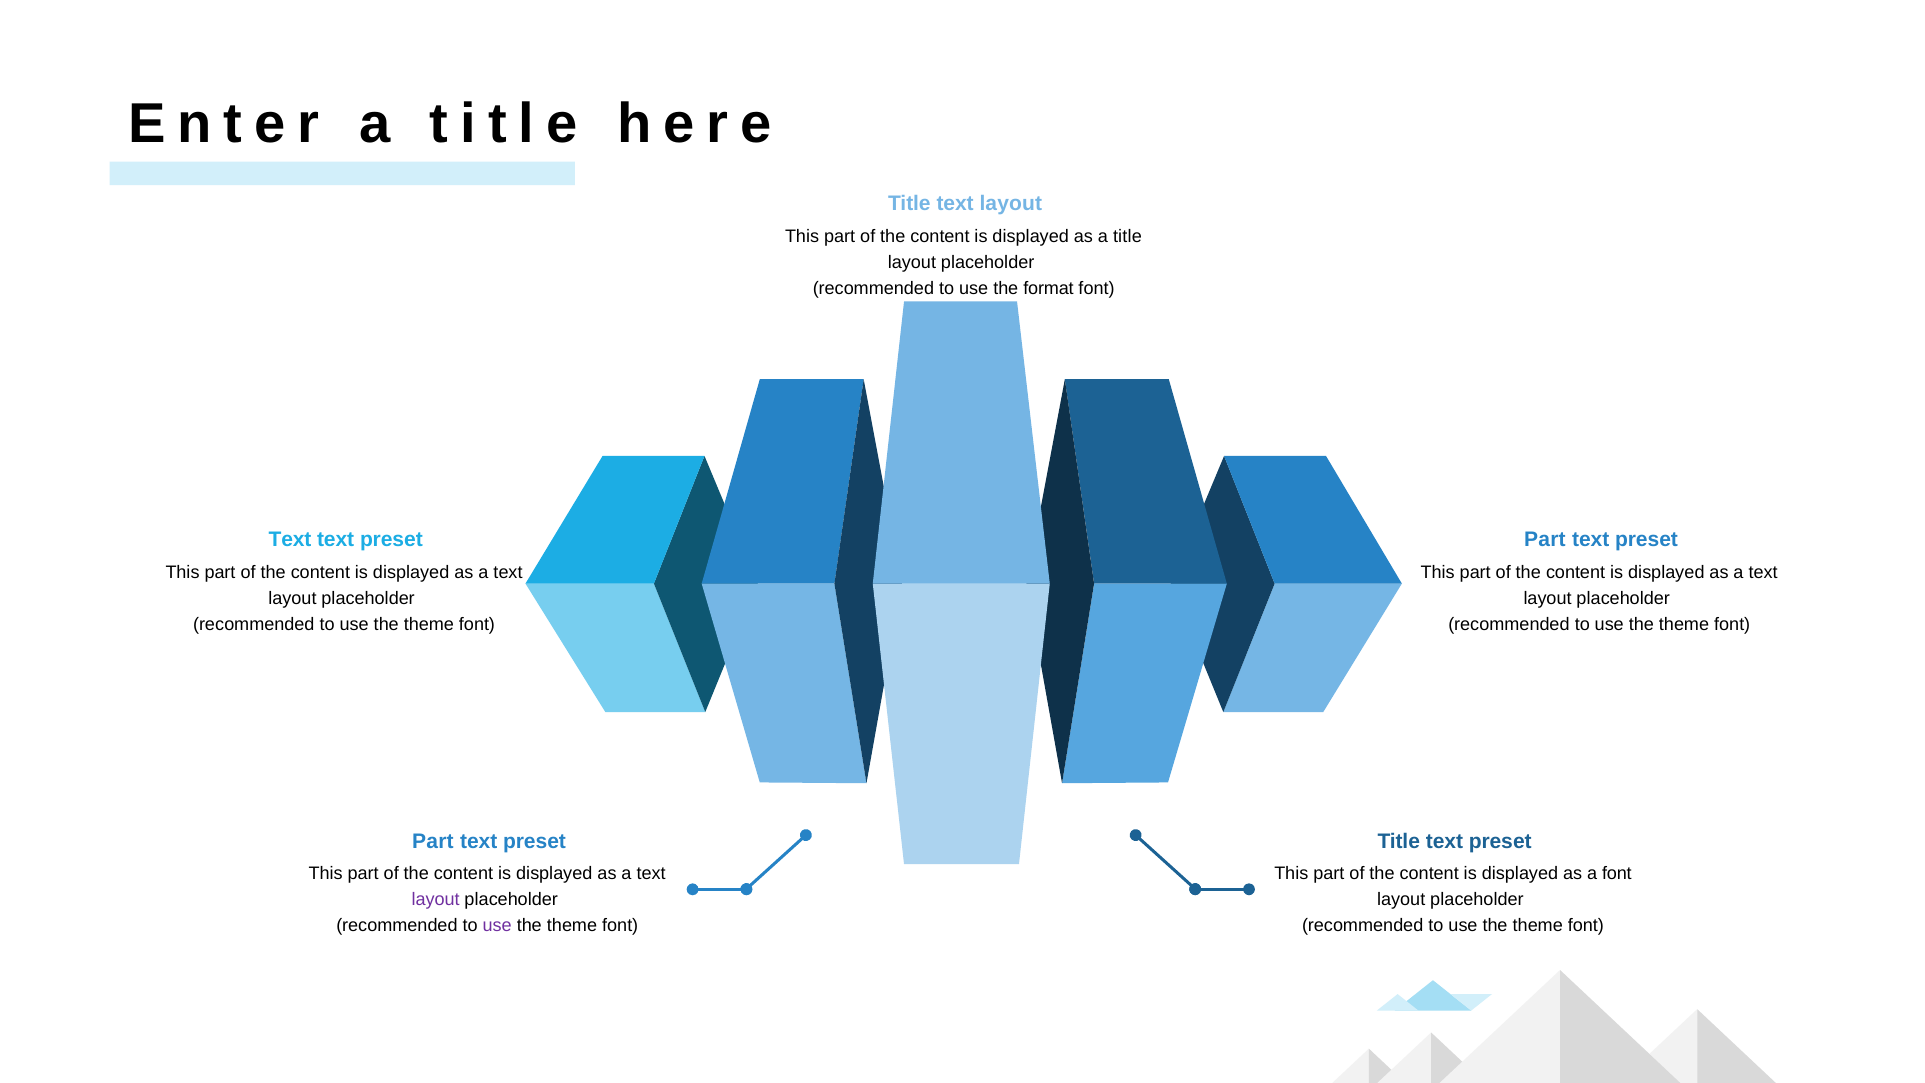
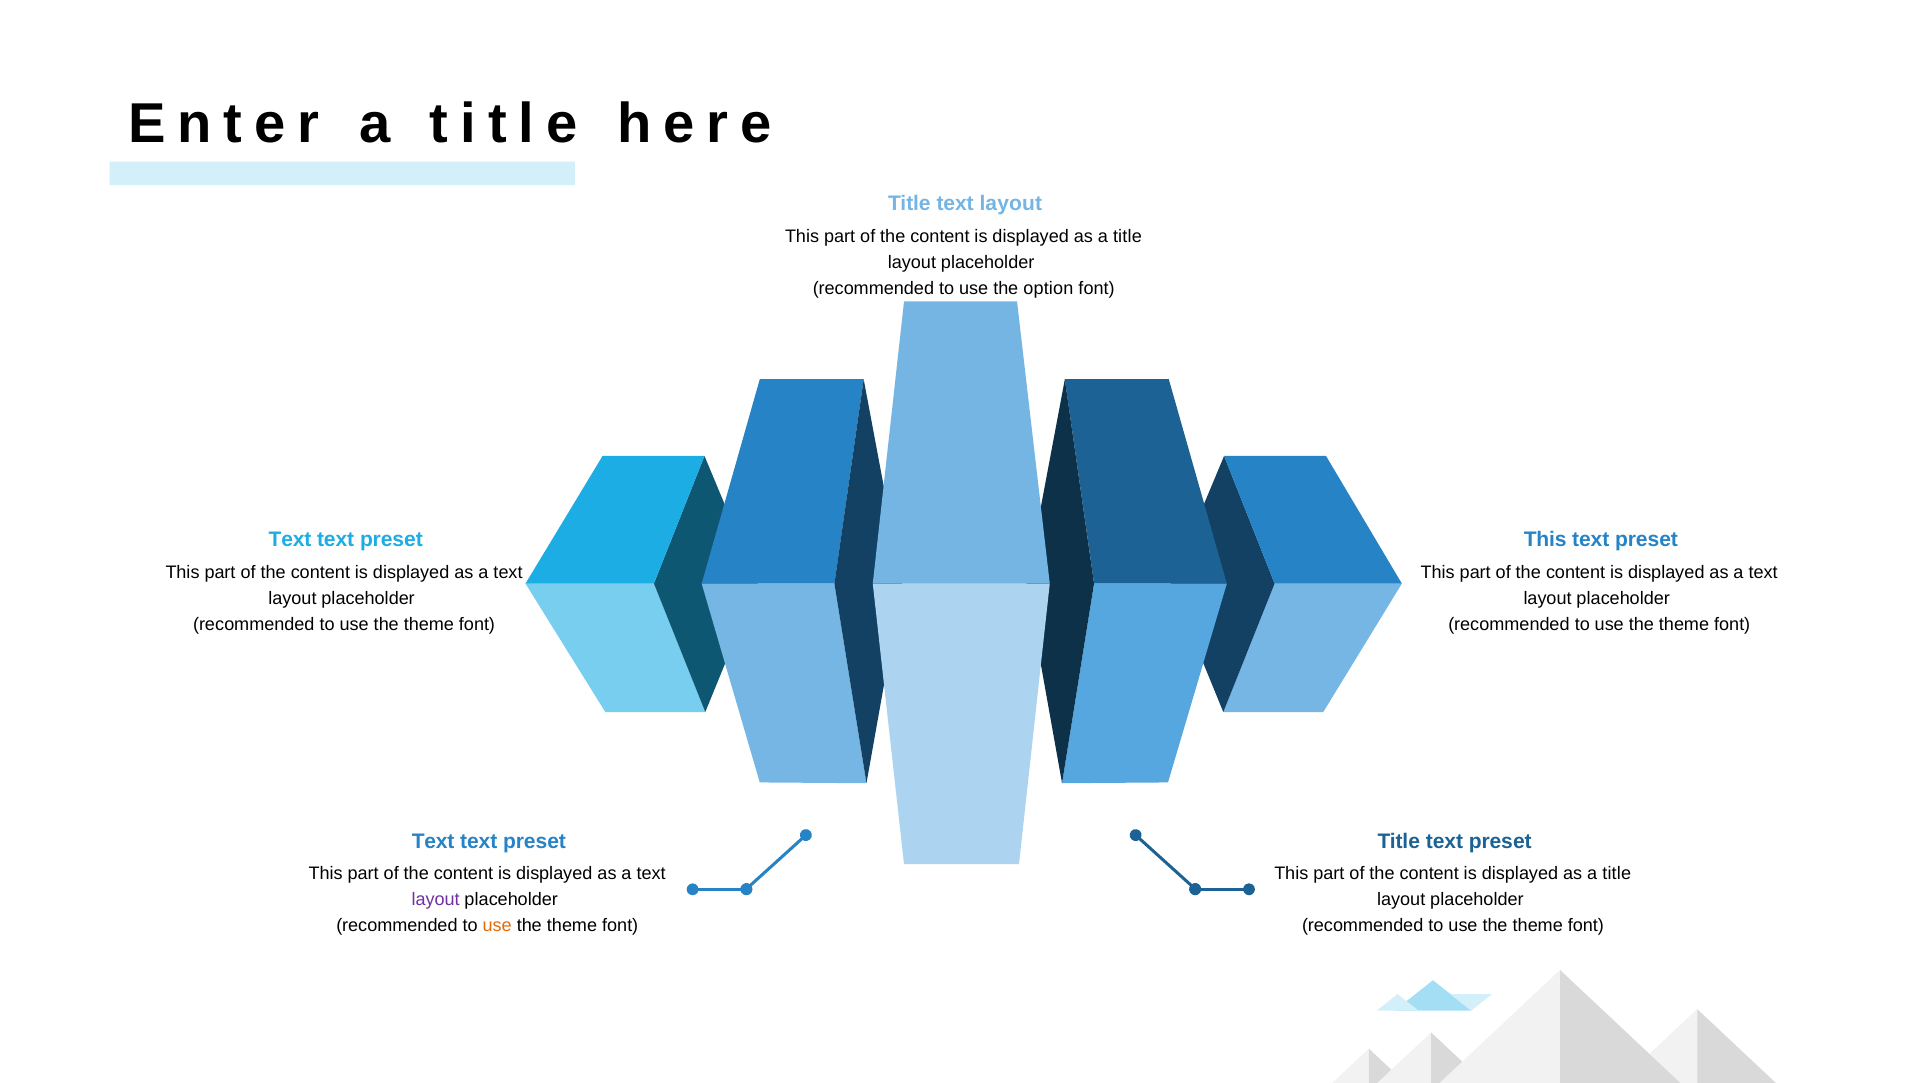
format: format -> option
Part at (1545, 540): Part -> This
Part at (433, 841): Part -> Text
font at (1617, 874): font -> title
use at (497, 926) colour: purple -> orange
